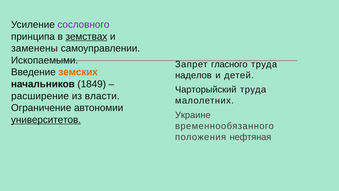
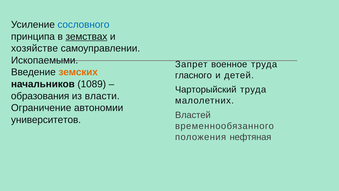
сословного colour: purple -> blue
заменены: заменены -> хозяйстве
гласного: гласного -> военное
наделов: наделов -> гласного
1849: 1849 -> 1089
расширение: расширение -> образования
Украине: Украине -> Властей
университетов underline: present -> none
